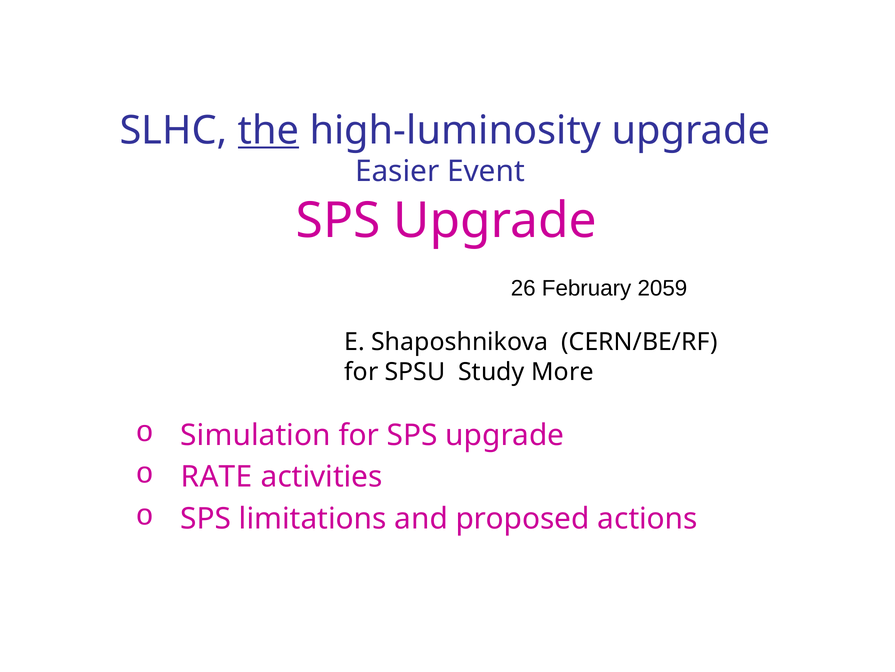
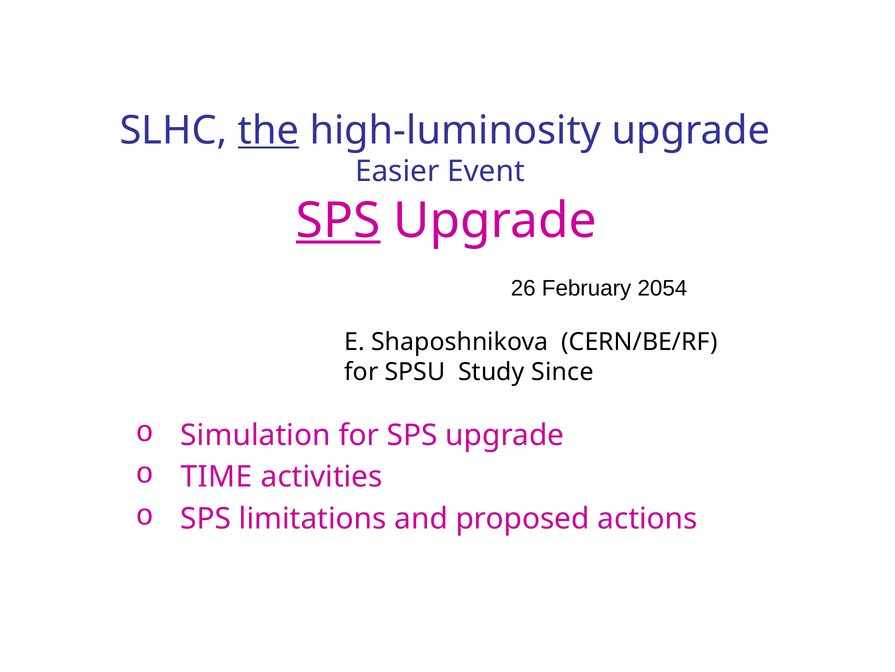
SPS at (338, 220) underline: none -> present
2059: 2059 -> 2054
More: More -> Since
RATE: RATE -> TIME
